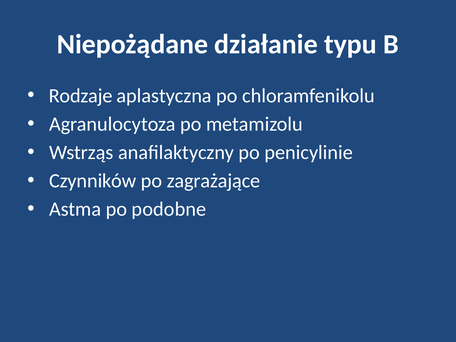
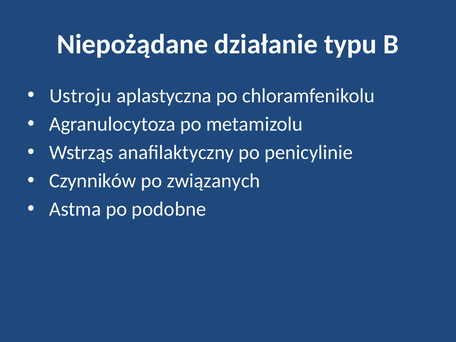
Rodzaje: Rodzaje -> Ustroju
zagrażające: zagrażające -> związanych
